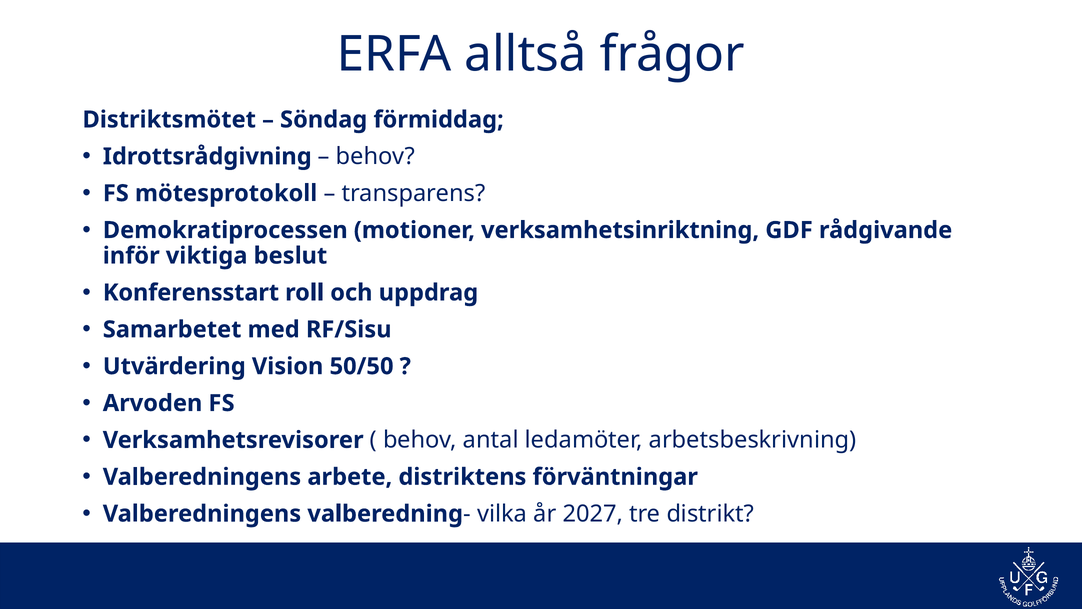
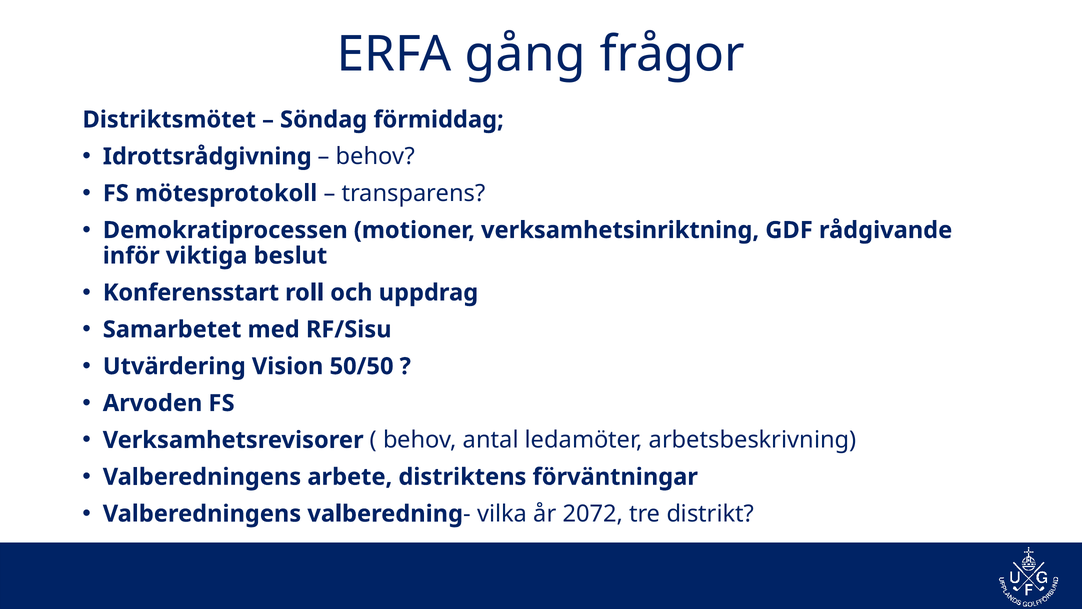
alltså: alltså -> gång
2027: 2027 -> 2072
